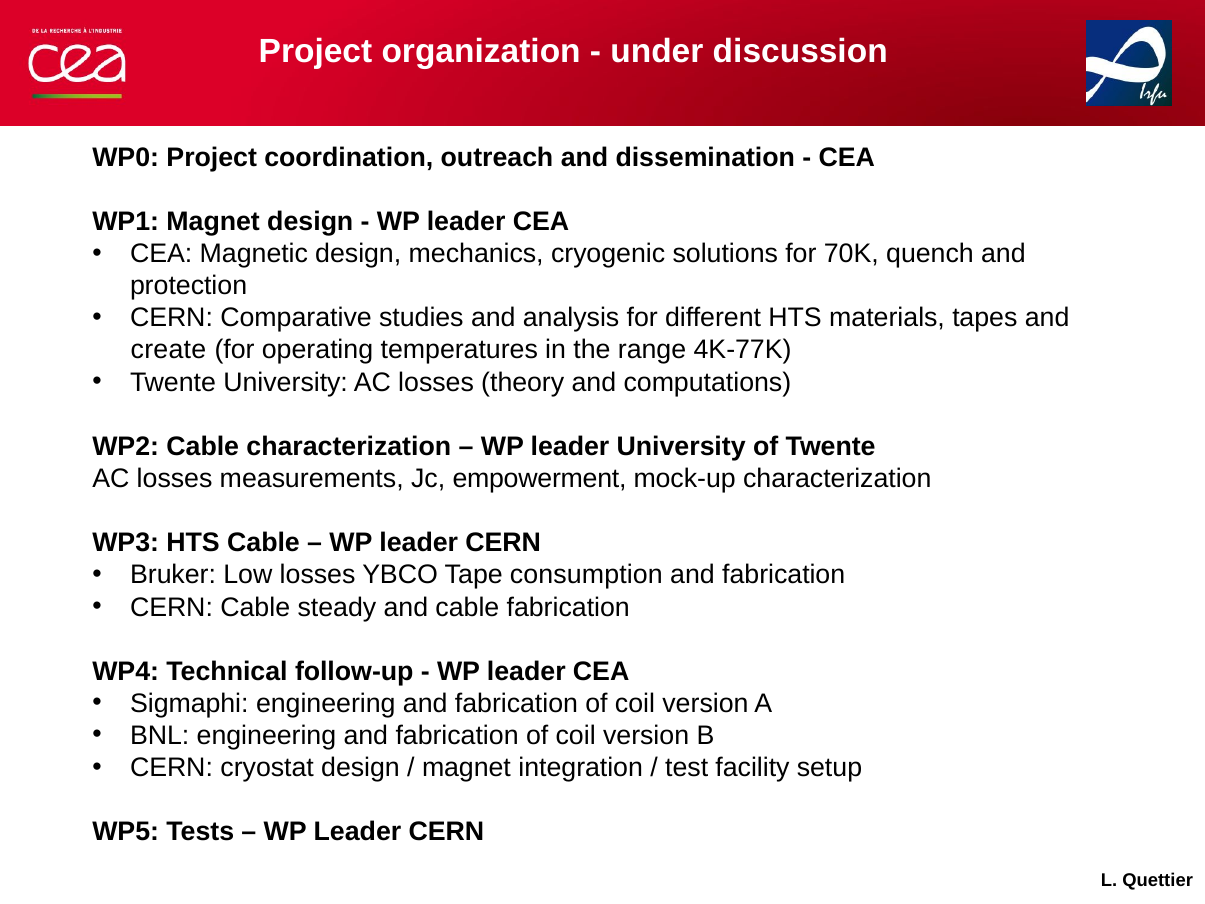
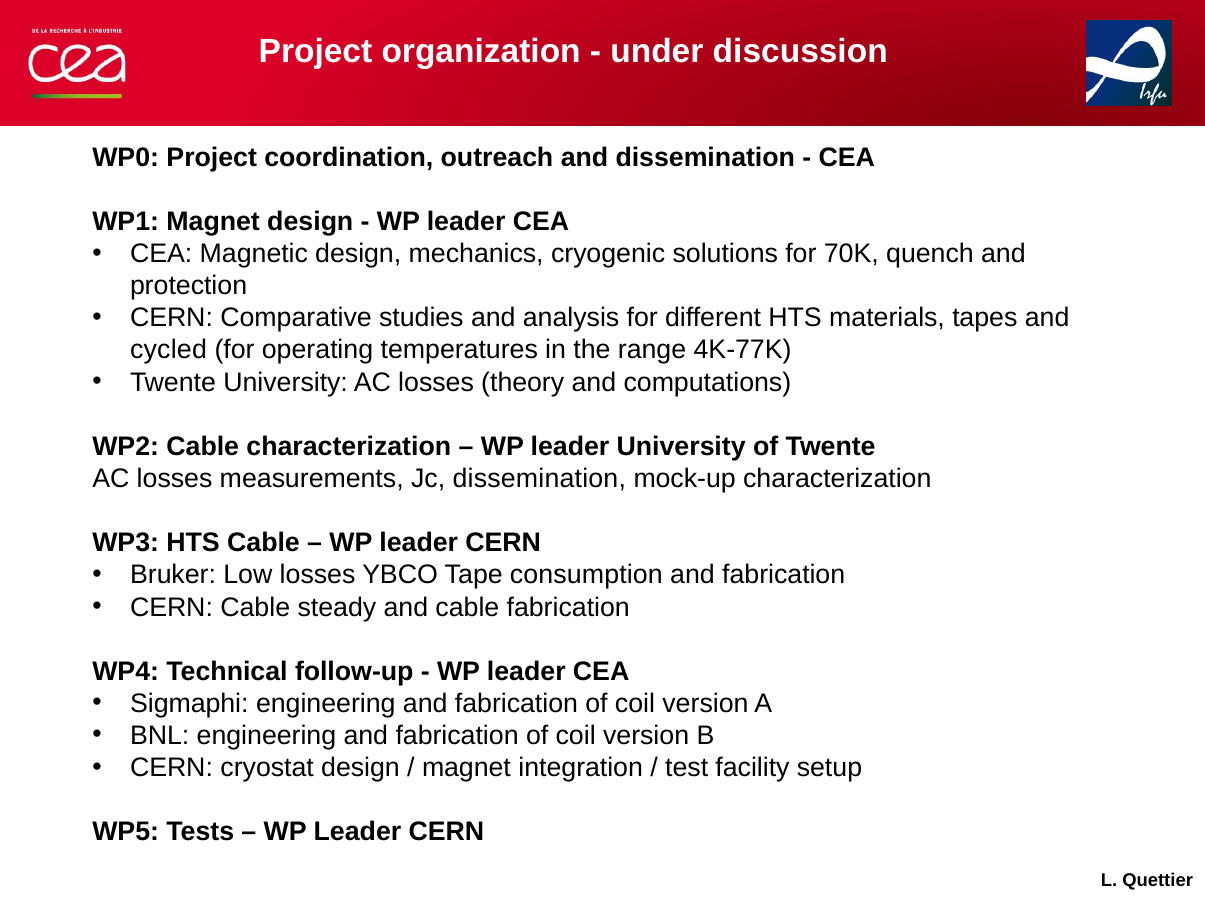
create: create -> cycled
Jc empowerment: empowerment -> dissemination
